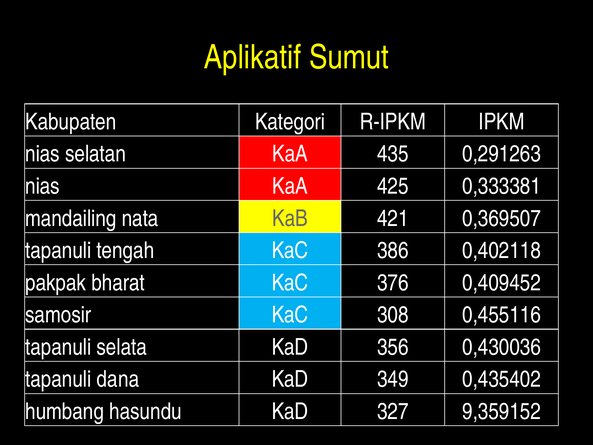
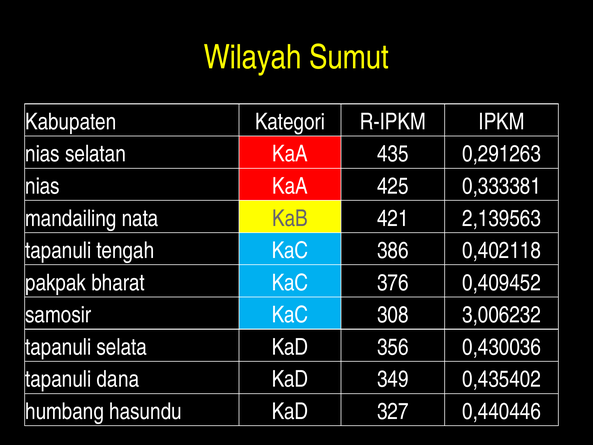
Aplikatif: Aplikatif -> Wilayah
0,369507: 0,369507 -> 2,139563
0,455116: 0,455116 -> 3,006232
9,359152: 9,359152 -> 0,440446
